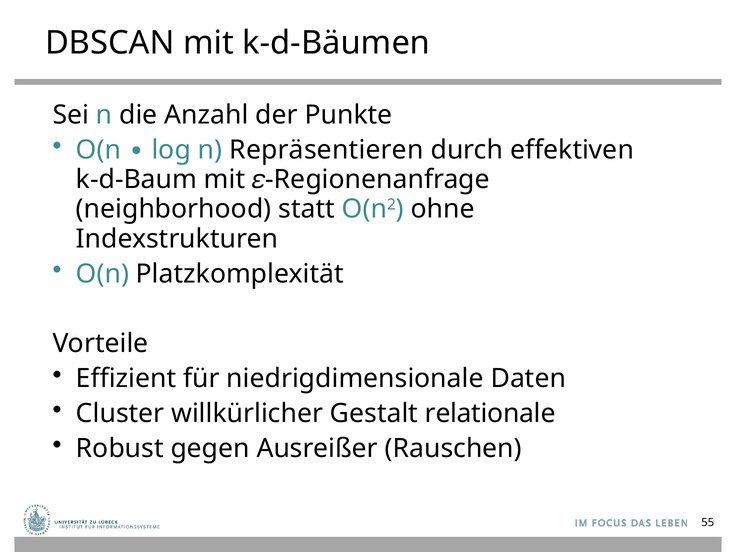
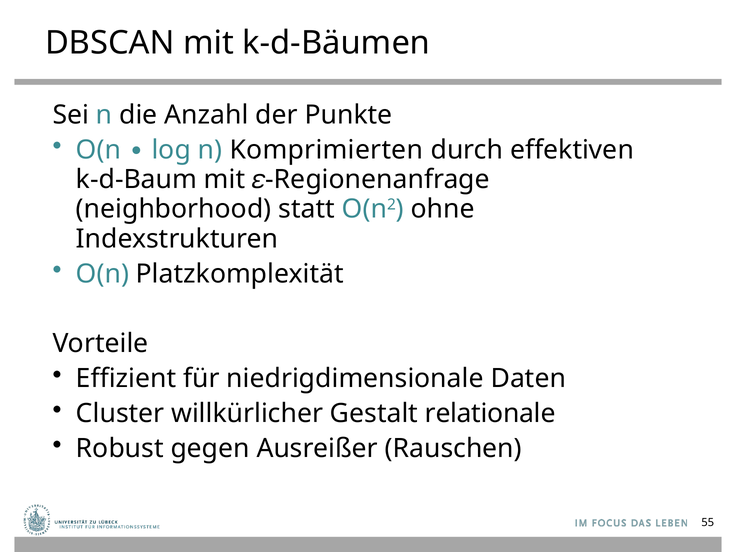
Repräsentieren: Repräsentieren -> Komprimierten
